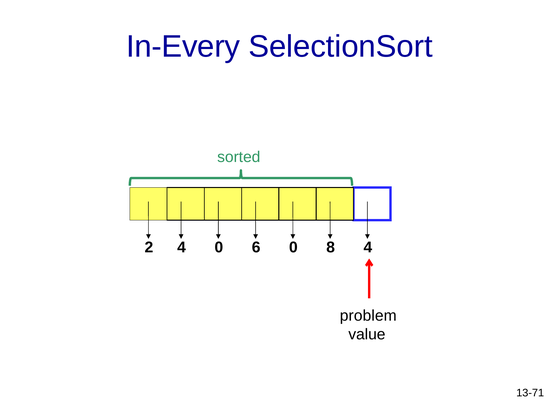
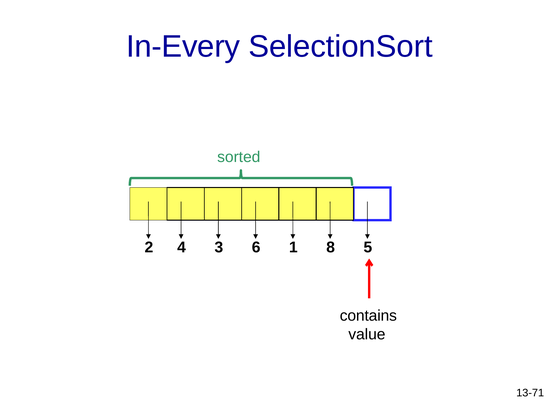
4 0: 0 -> 3
6 0: 0 -> 1
8 4: 4 -> 5
problem: problem -> contains
